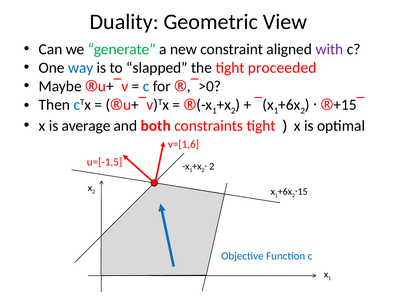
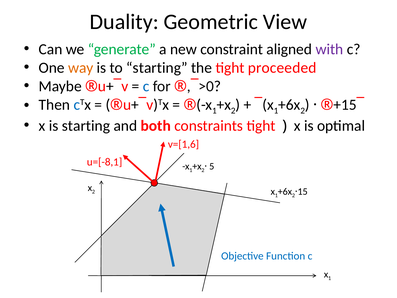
way colour: blue -> orange
to slapped: slapped -> starting
is average: average -> starting
u=[-1,5: u=[-1,5 -> u=[-8,1
2 at (212, 166): 2 -> 5
